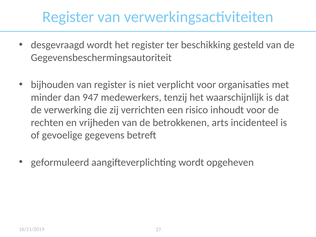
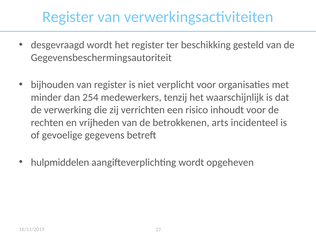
947: 947 -> 254
geformuleerd: geformuleerd -> hulpmiddelen
